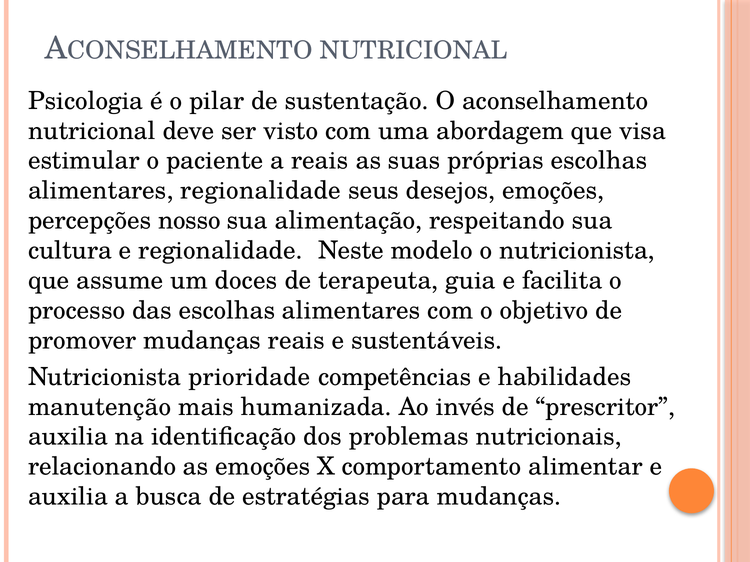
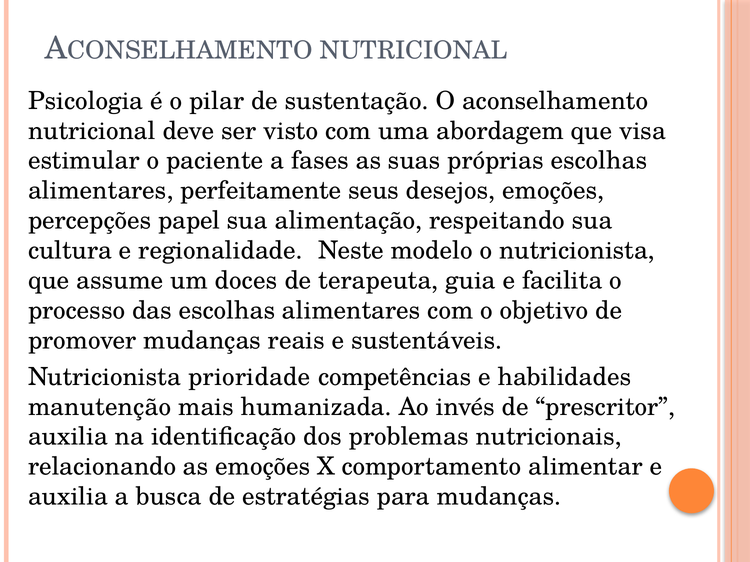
a reais: reais -> fases
alimentares regionalidade: regionalidade -> perfeitamente
nosso: nosso -> papel
